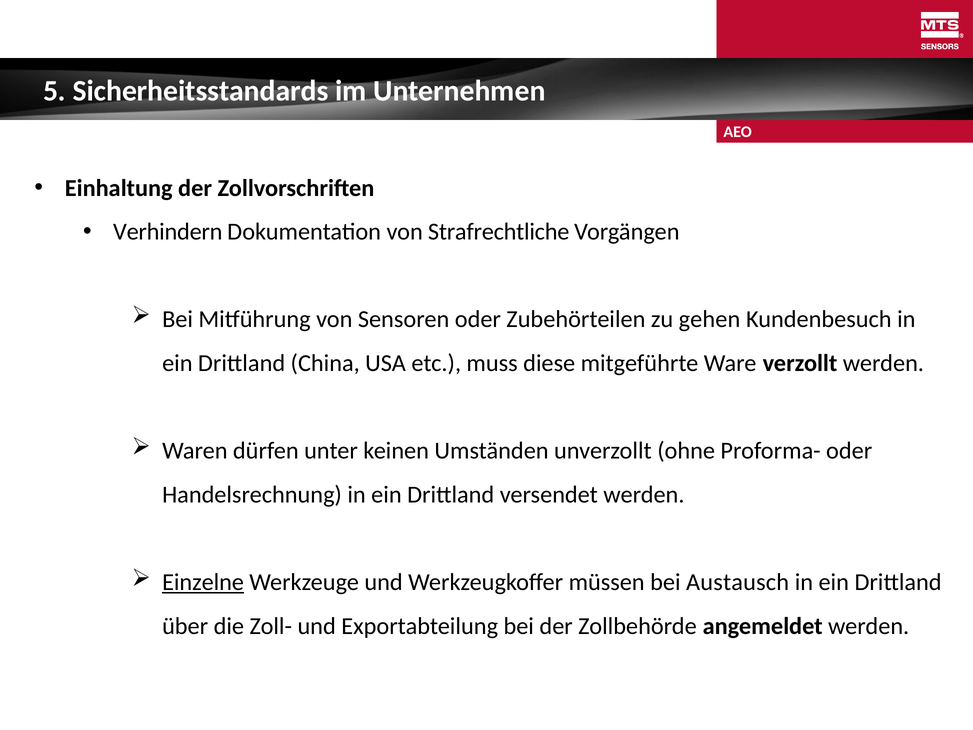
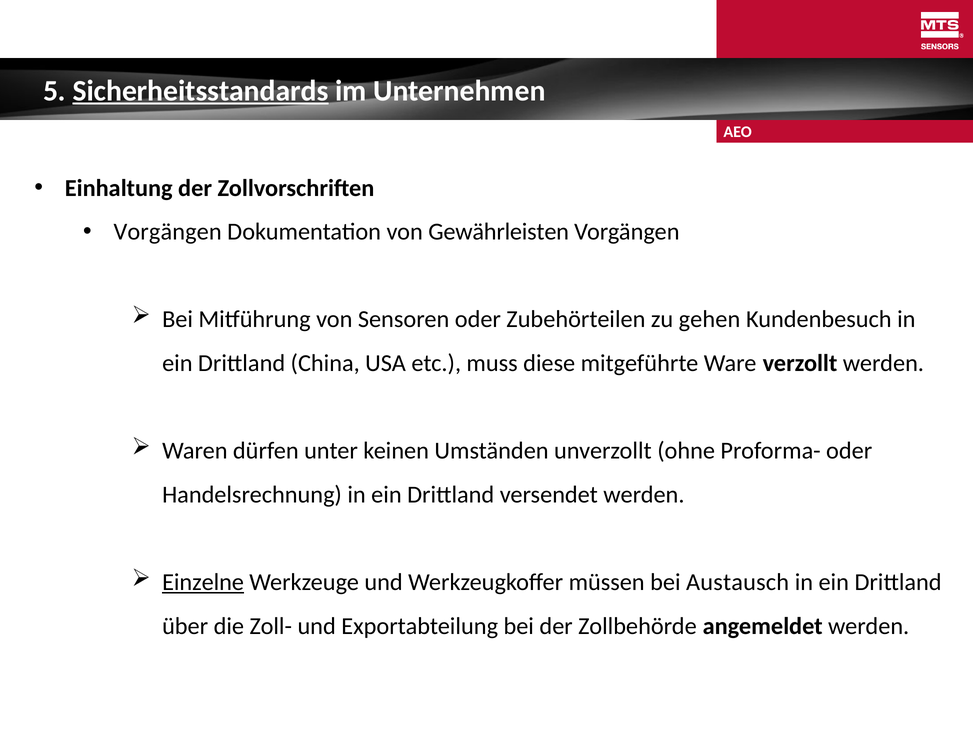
Sicherheitsstandards underline: none -> present
Verhindern at (168, 232): Verhindern -> Vorgängen
Strafrechtliche: Strafrechtliche -> Gewährleisten
